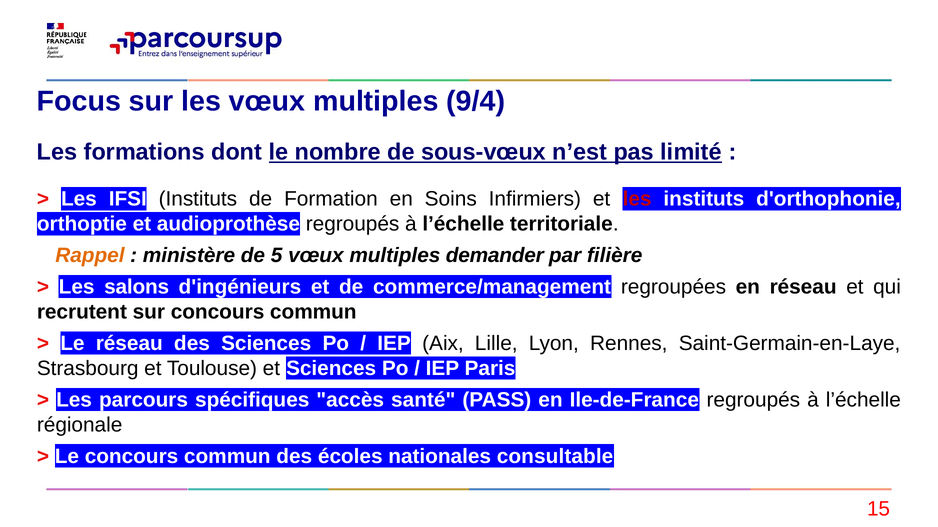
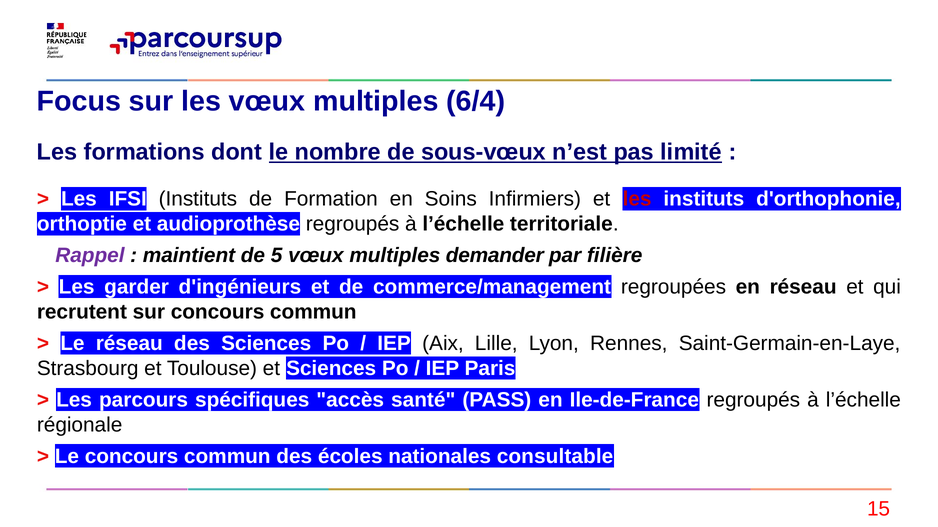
9/4: 9/4 -> 6/4
Rappel colour: orange -> purple
ministère: ministère -> maintient
salons: salons -> garder
